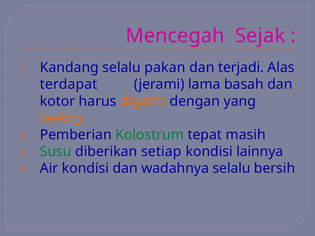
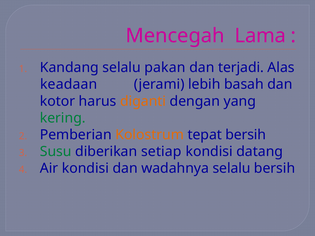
Sejak: Sejak -> Lama
terdapat: terdapat -> keadaan
lama: lama -> lebih
kering colour: orange -> green
Kolostrum colour: green -> orange
tepat masih: masih -> bersih
lainnya: lainnya -> datang
